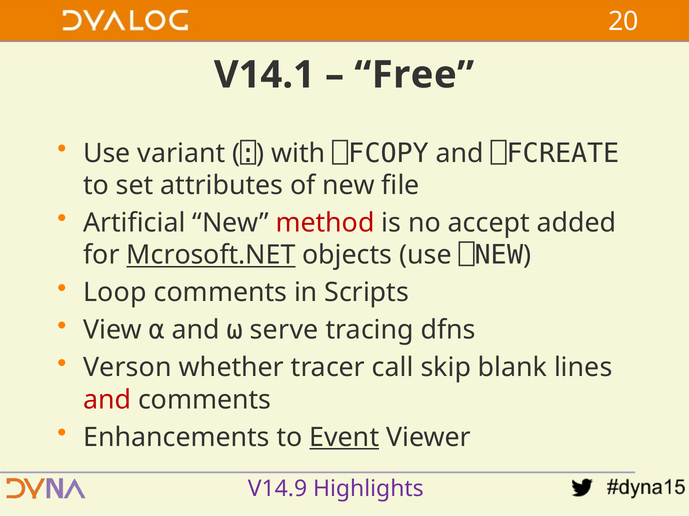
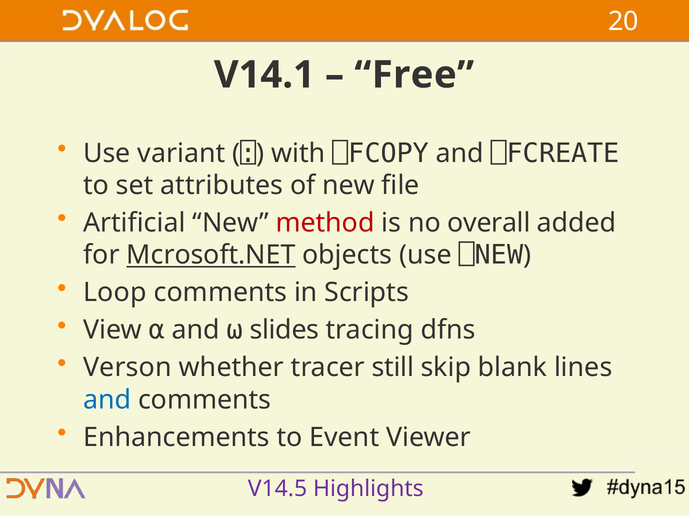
accept: accept -> overall
serve: serve -> slides
call: call -> still
and at (107, 400) colour: red -> blue
Event underline: present -> none
V14.9: V14.9 -> V14.5
